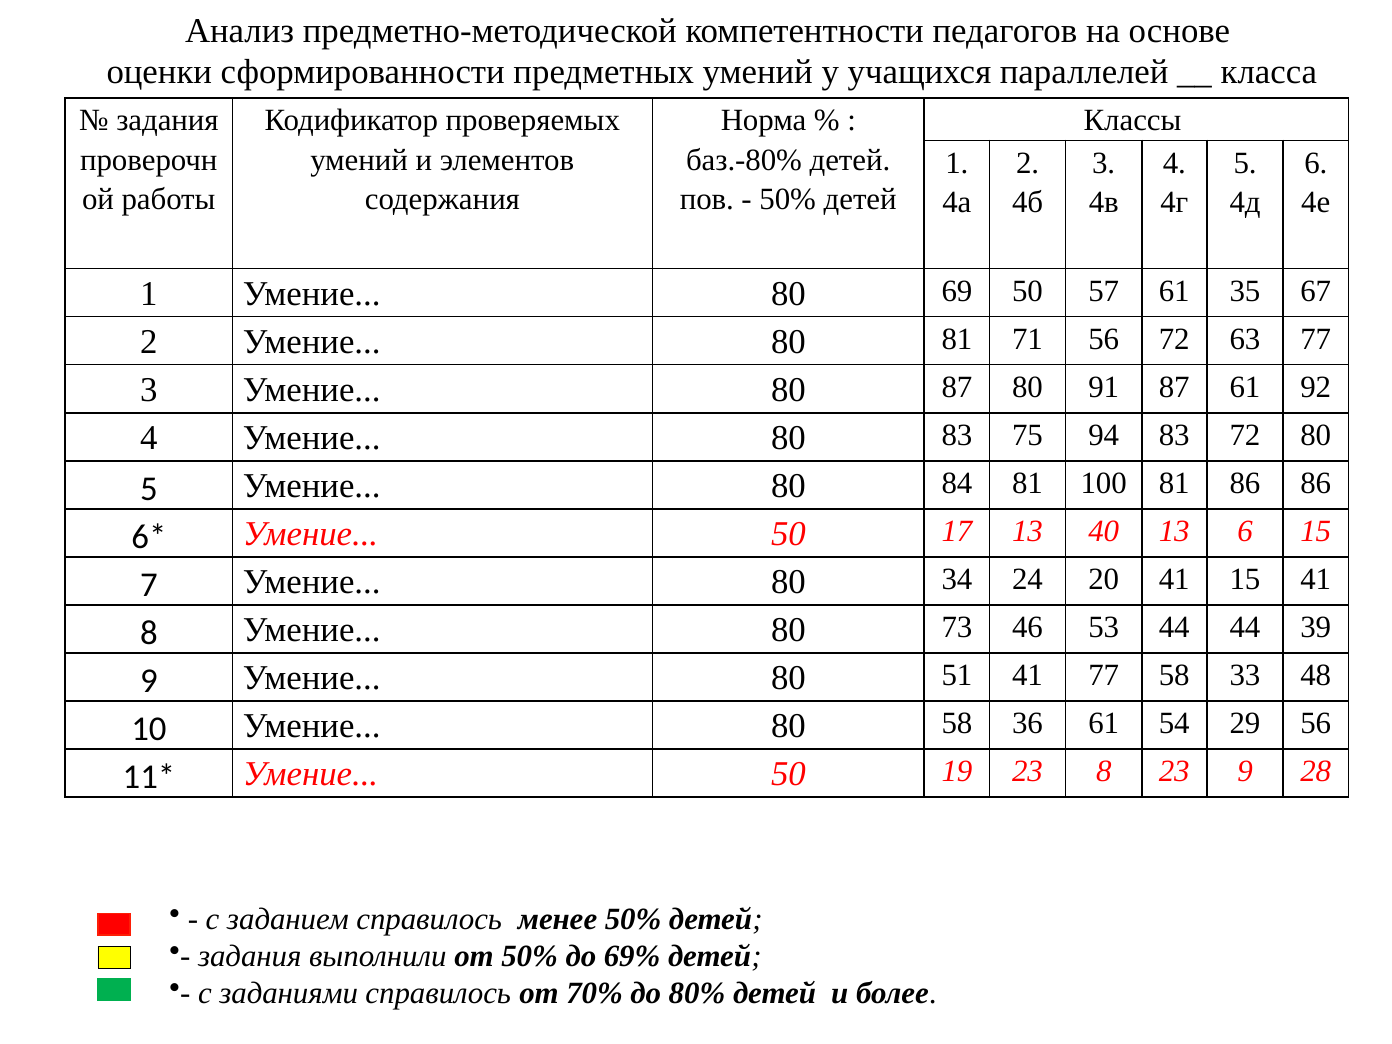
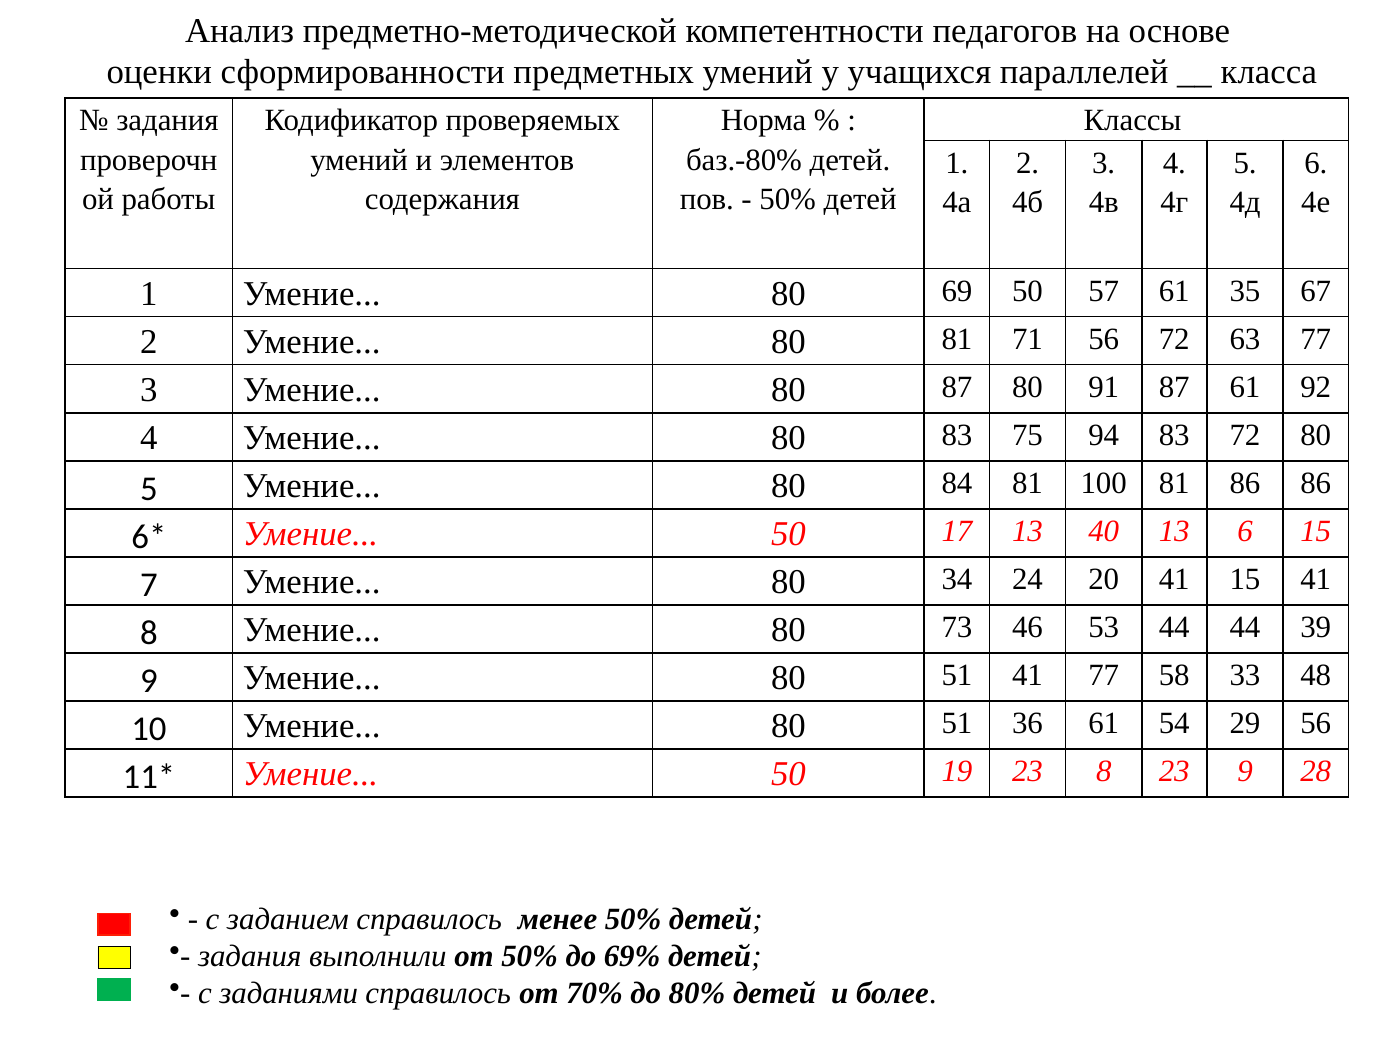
10 Умение 80 58: 58 -> 51
